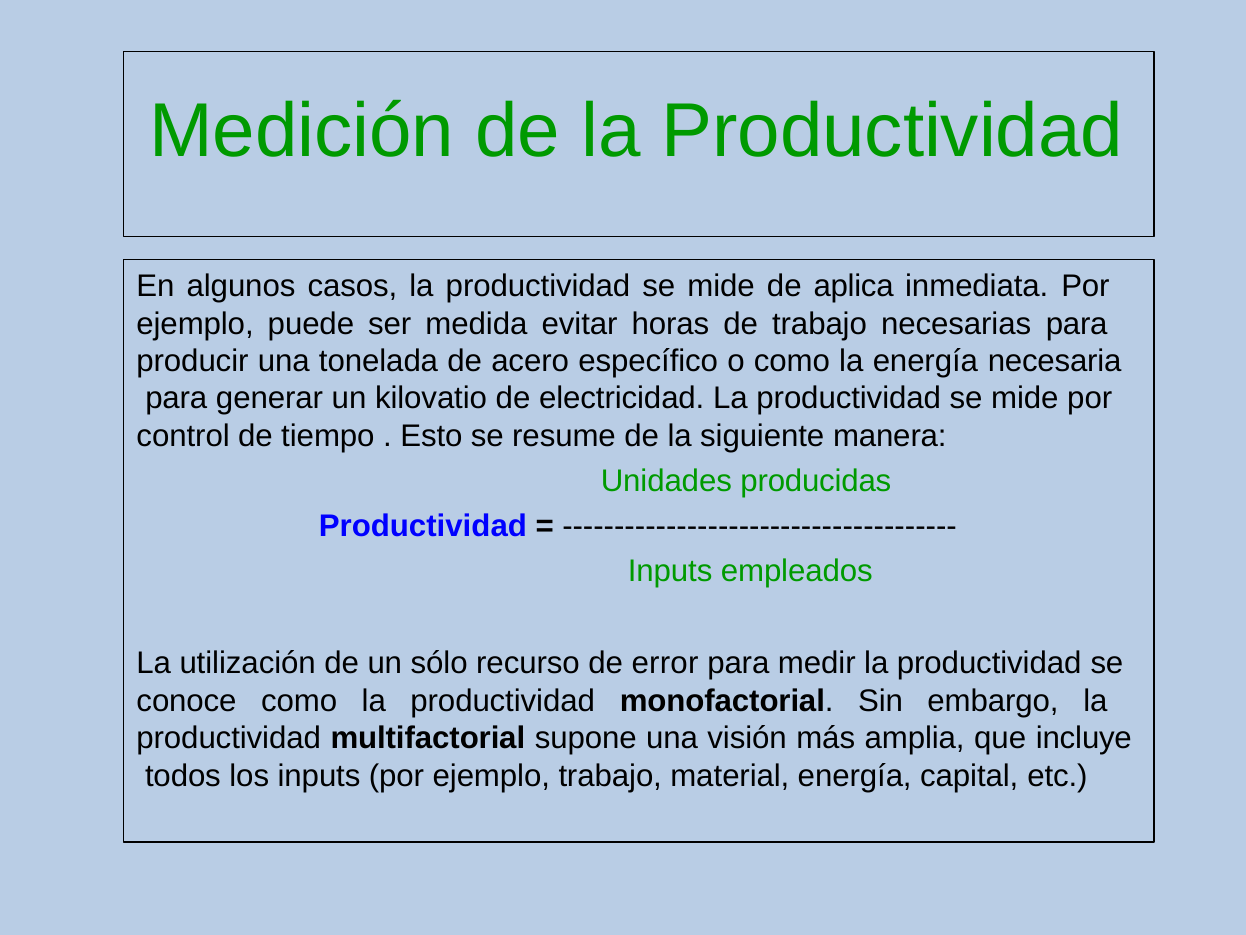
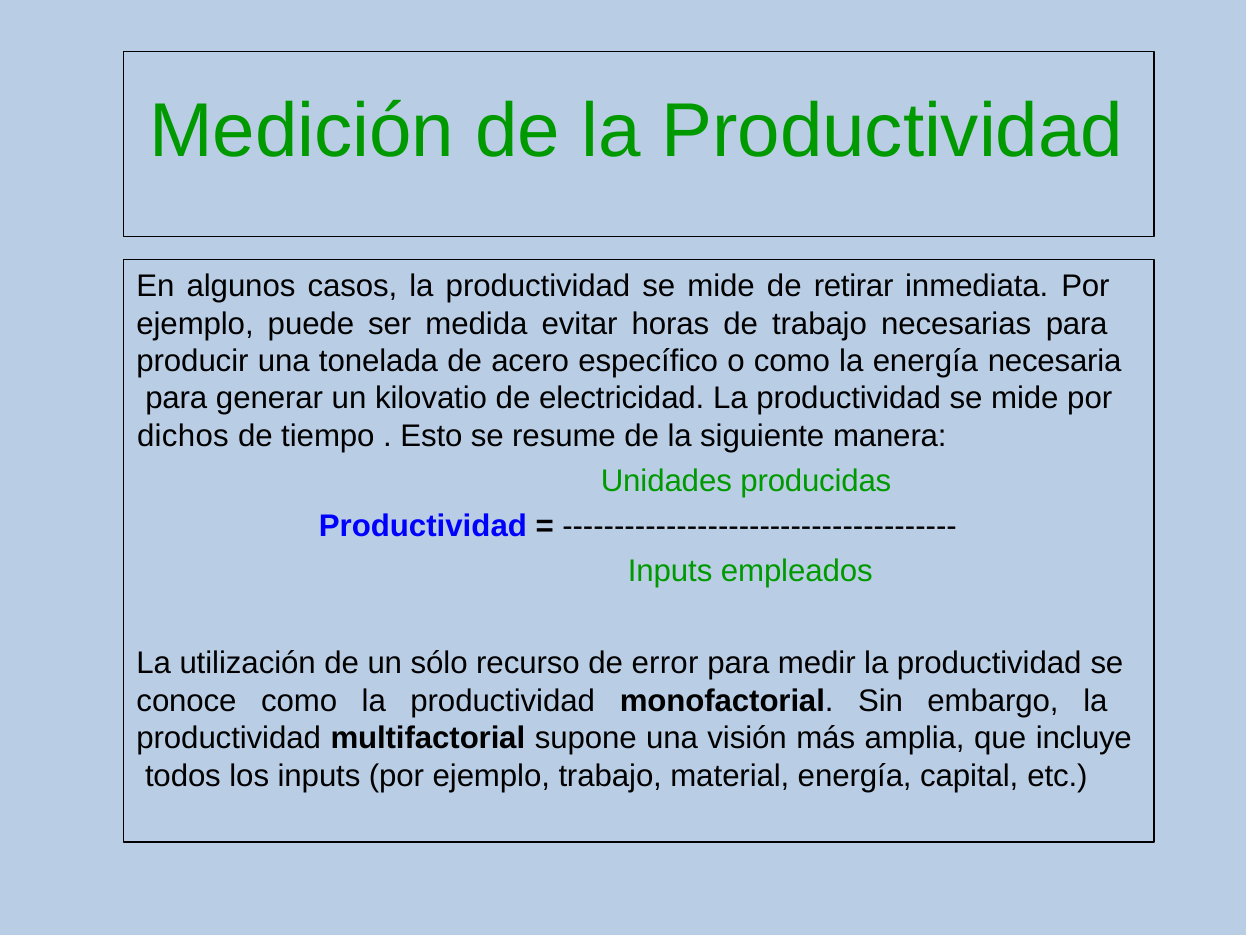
aplica: aplica -> retirar
control: control -> dichos
